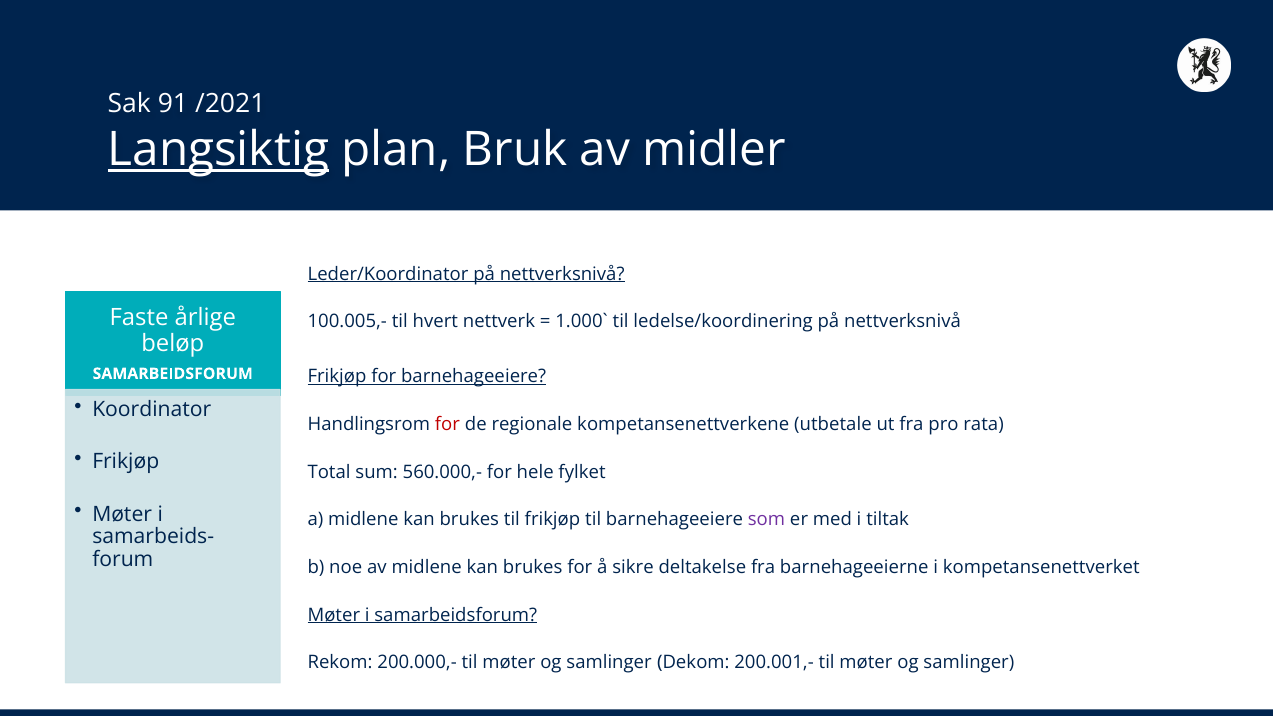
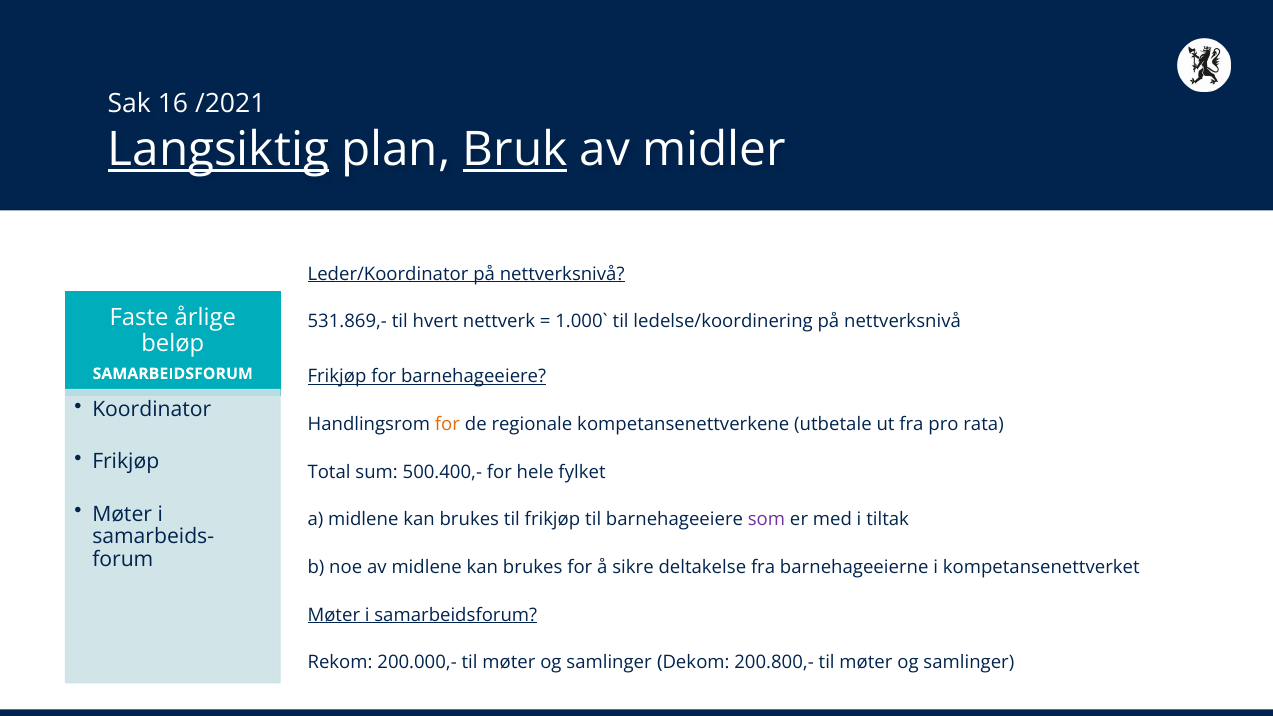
91: 91 -> 16
Bruk underline: none -> present
100.005,-: 100.005,- -> 531.869,-
for at (447, 424) colour: red -> orange
560.000,-: 560.000,- -> 500.400,-
200.001,-: 200.001,- -> 200.800,-
